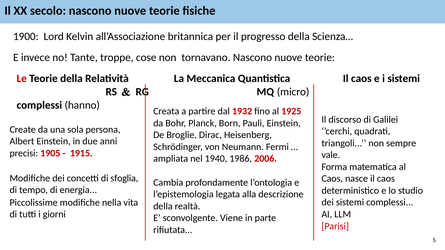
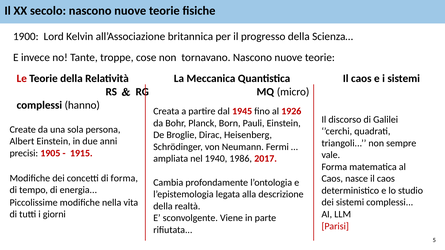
1932: 1932 -> 1945
1925: 1925 -> 1926
2006: 2006 -> 2017
di sfoglia: sfoglia -> forma
